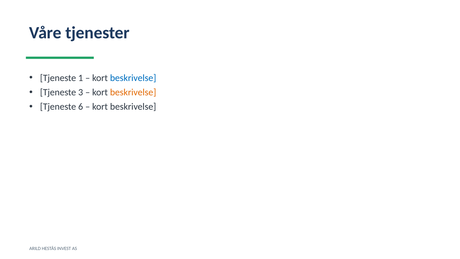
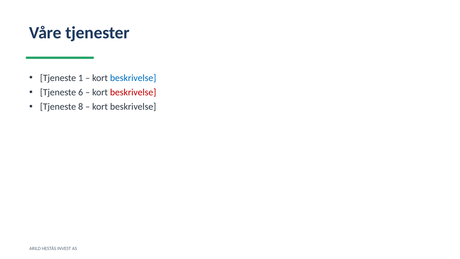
3: 3 -> 6
beskrivelse at (133, 92) colour: orange -> red
6: 6 -> 8
